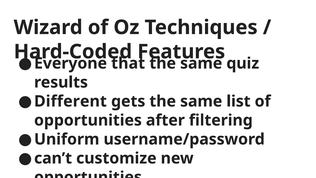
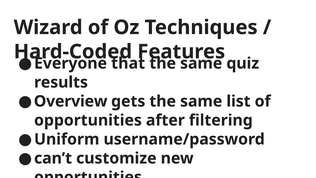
Different: Different -> Overview
